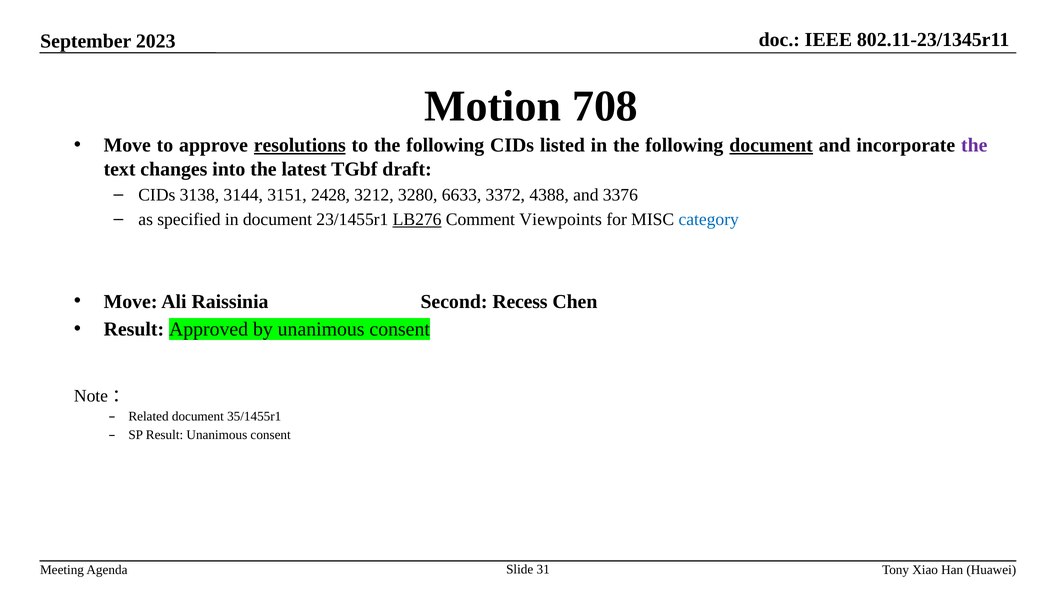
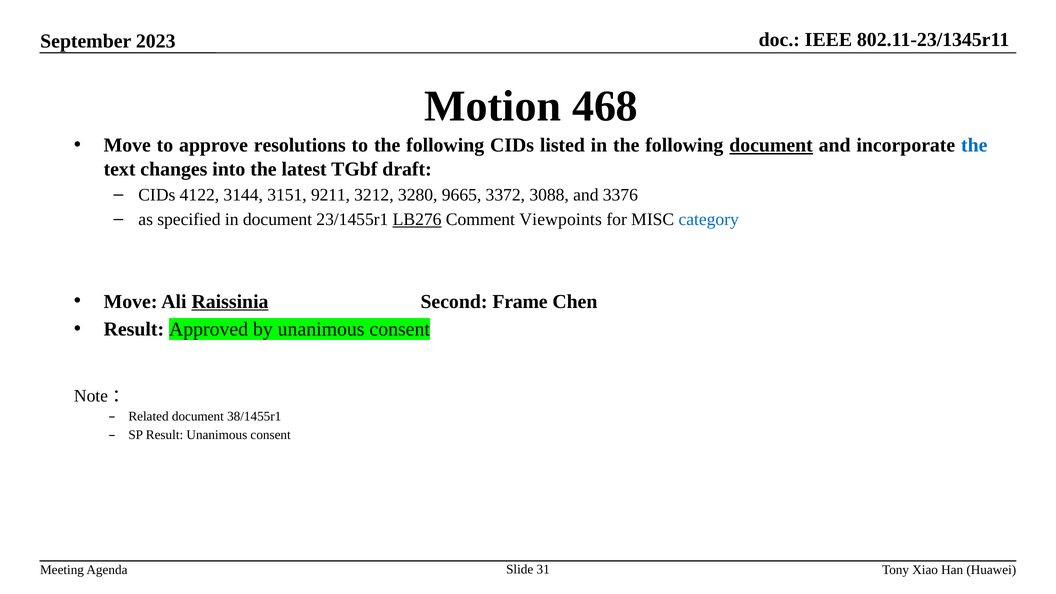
708: 708 -> 468
resolutions underline: present -> none
the at (974, 145) colour: purple -> blue
3138: 3138 -> 4122
2428: 2428 -> 9211
6633: 6633 -> 9665
4388: 4388 -> 3088
Raissinia underline: none -> present
Recess: Recess -> Frame
35/1455r1: 35/1455r1 -> 38/1455r1
